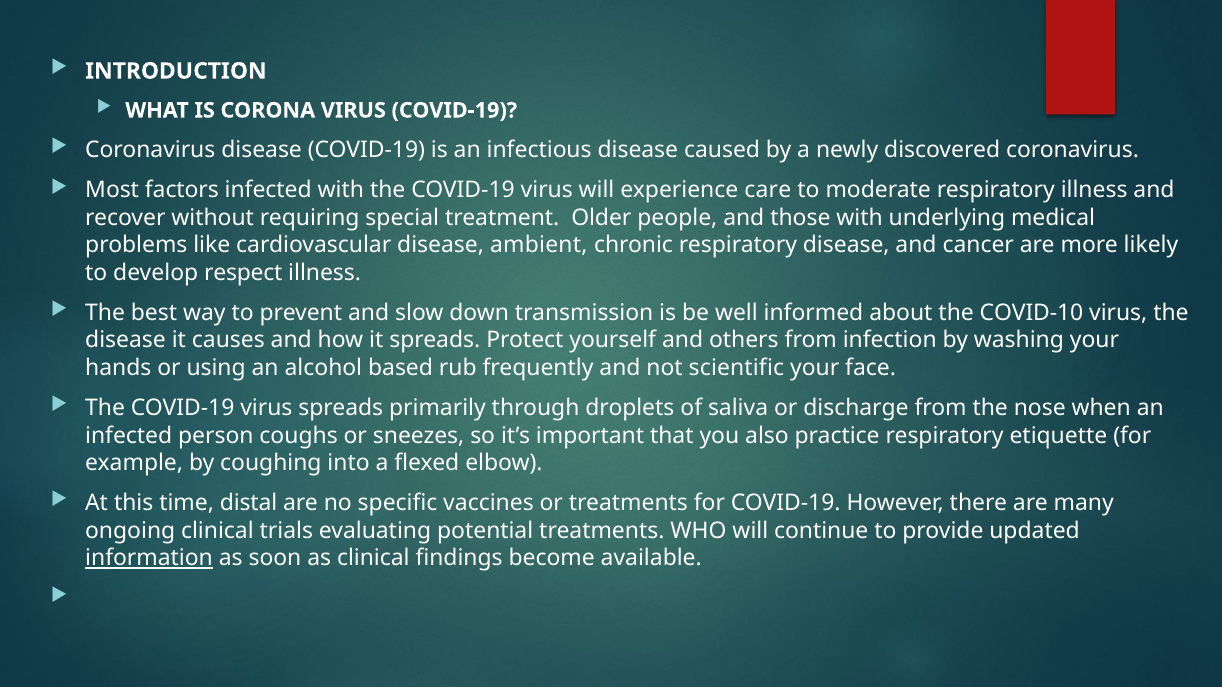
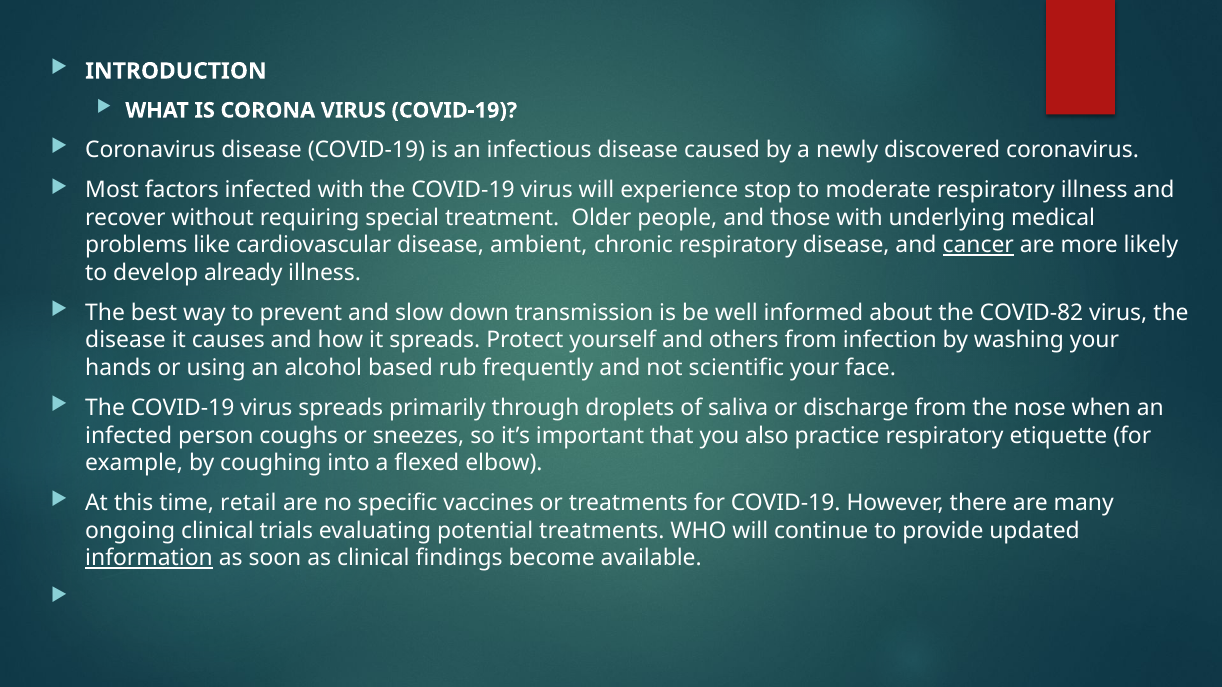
care: care -> stop
cancer underline: none -> present
respect: respect -> already
COVID-10: COVID-10 -> COVID-82
distal: distal -> retail
